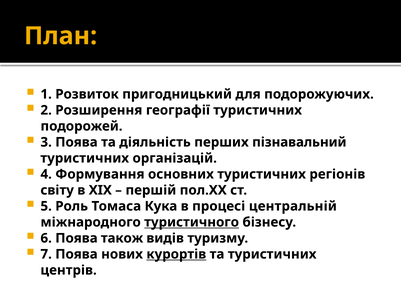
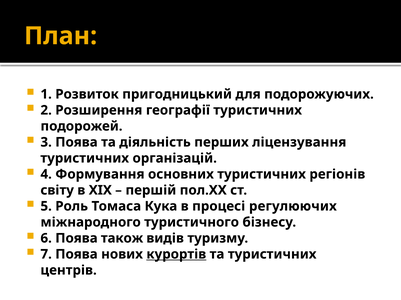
пізнавальний: пізнавальний -> ліцензування
центральній: центральній -> регулюючих
туристичного underline: present -> none
